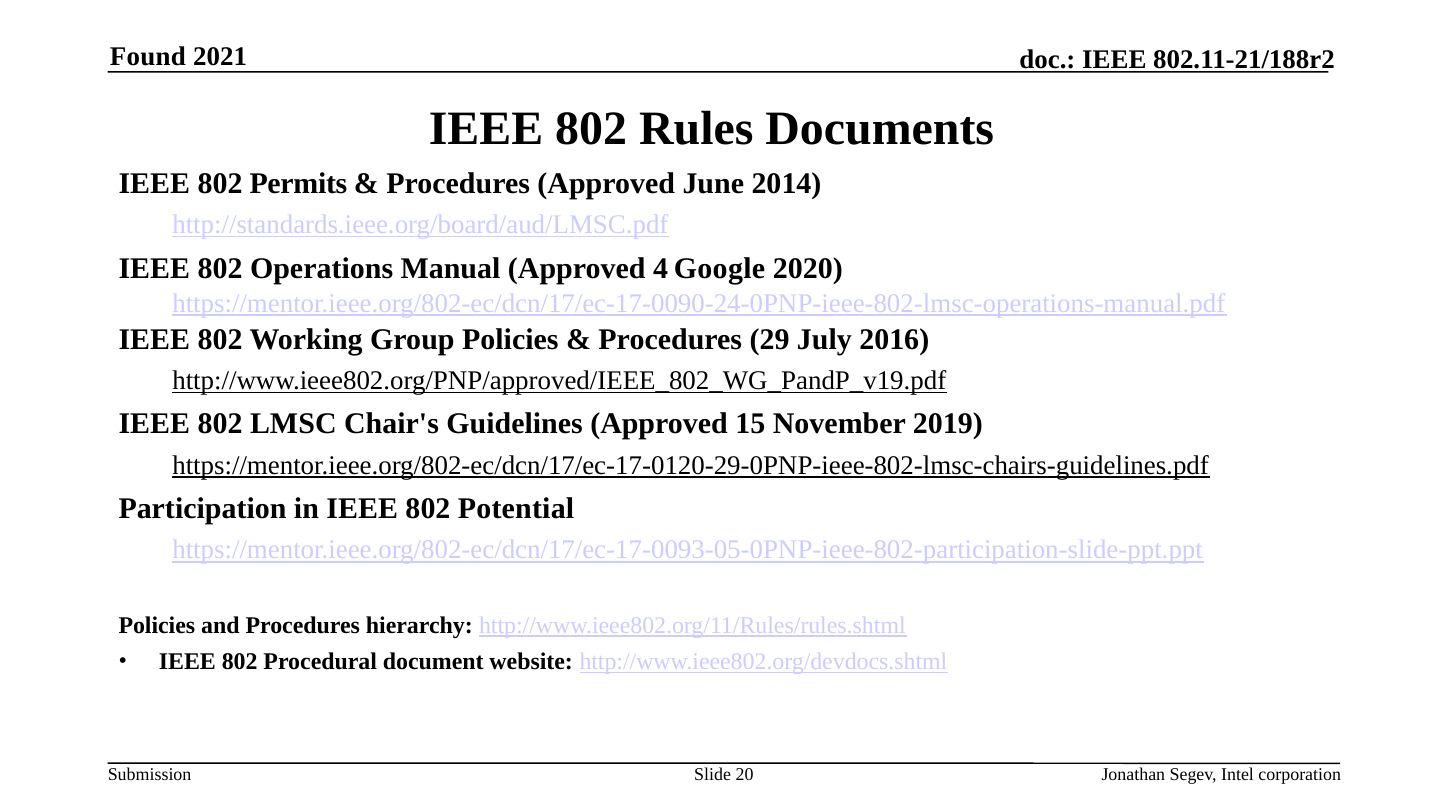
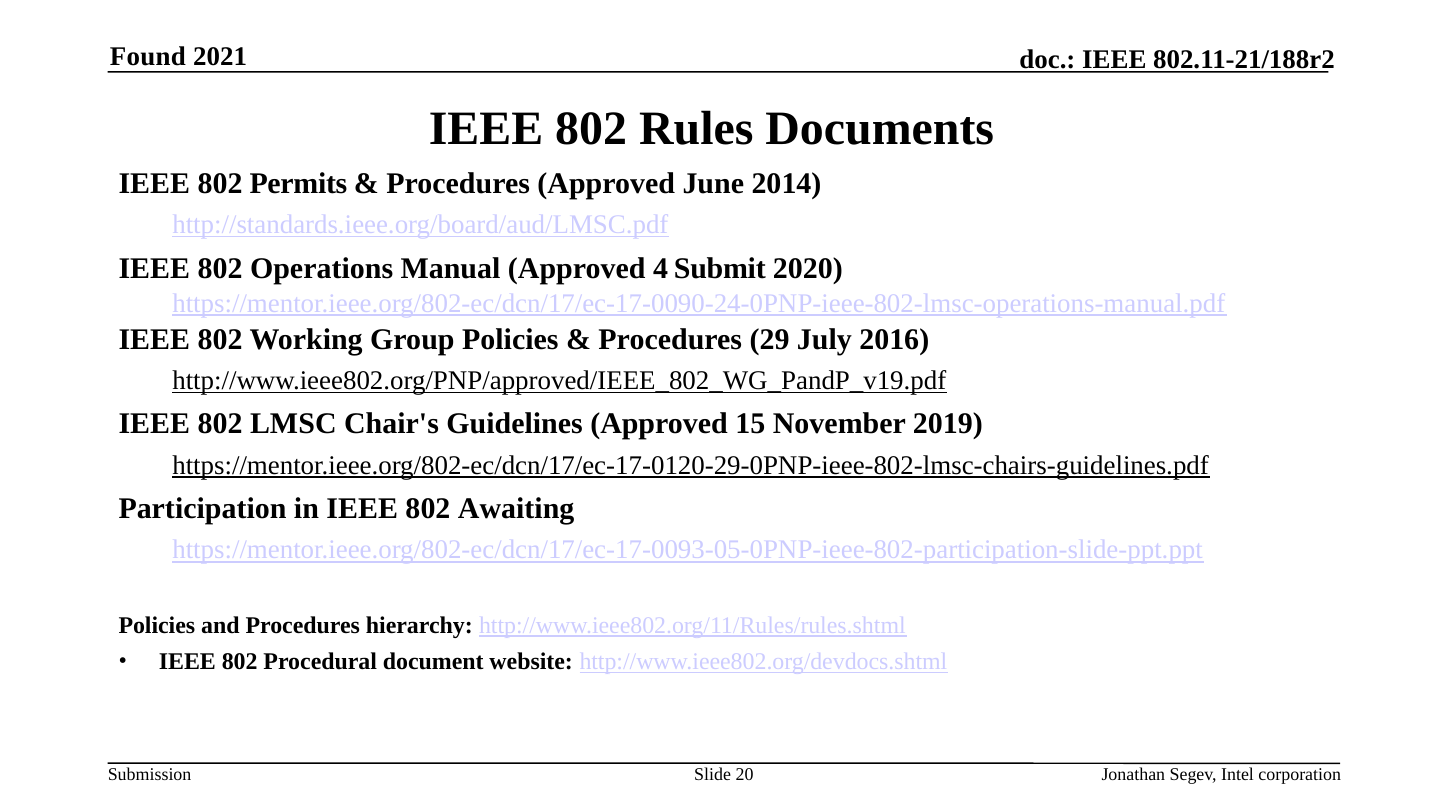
Google: Google -> Submit
Potential: Potential -> Awaiting
